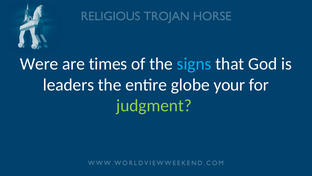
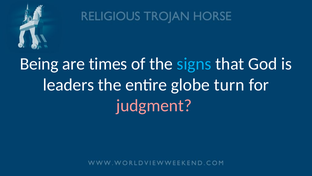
Were: Were -> Being
your: your -> turn
judgment colour: light green -> pink
